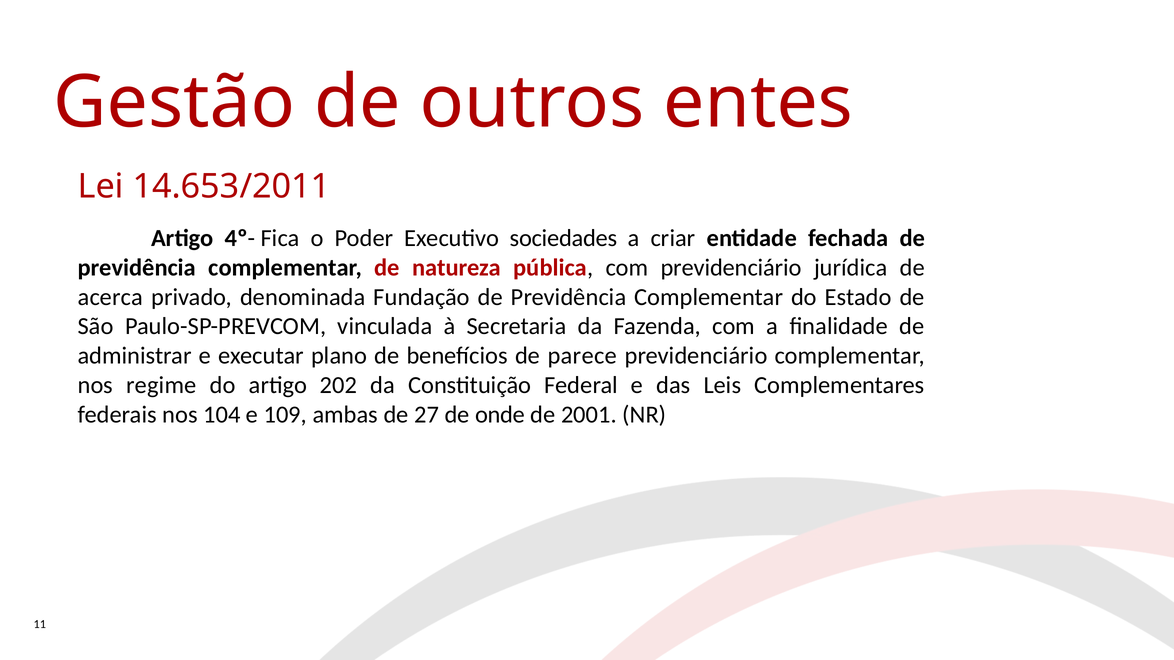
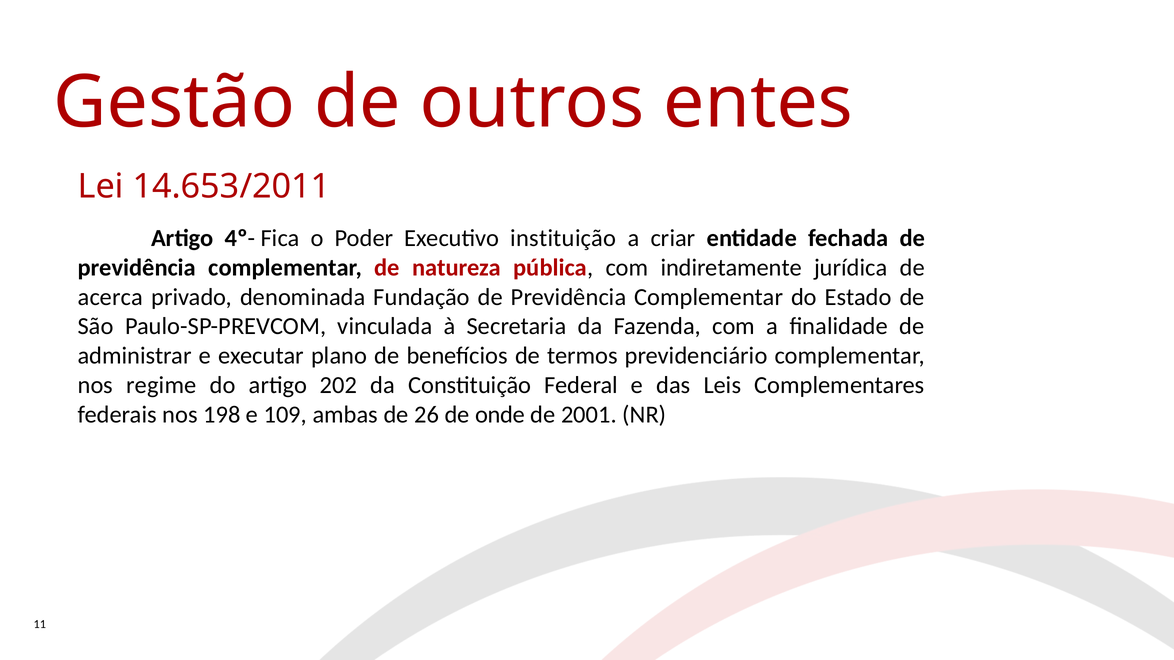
sociedades: sociedades -> instituição
com previdenciário: previdenciário -> indiretamente
parece: parece -> termos
104: 104 -> 198
27: 27 -> 26
